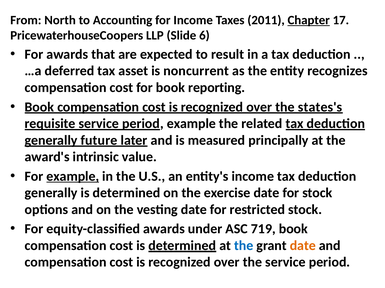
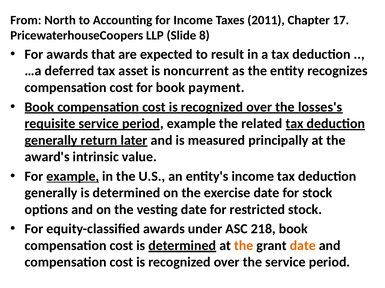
Chapter underline: present -> none
6: 6 -> 8
reporting: reporting -> payment
states's: states's -> losses's
future: future -> return
719: 719 -> 218
the at (244, 246) colour: blue -> orange
